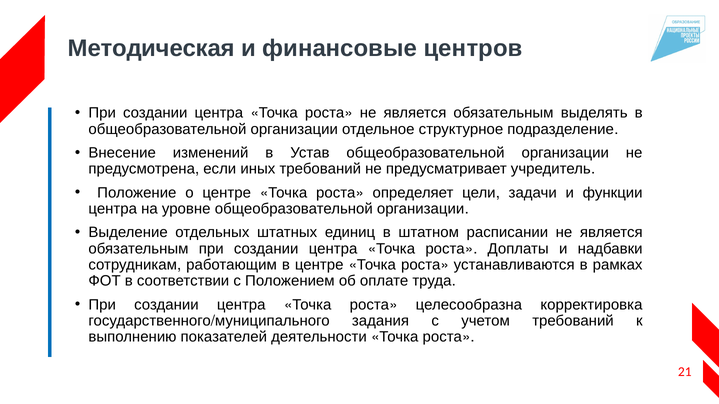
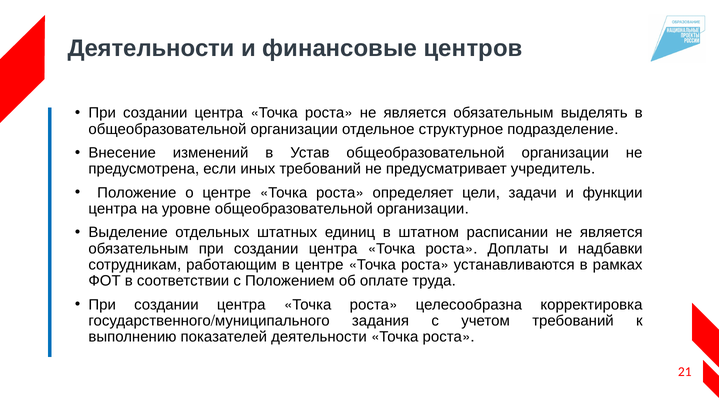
Методическая at (151, 48): Методическая -> Деятельности
